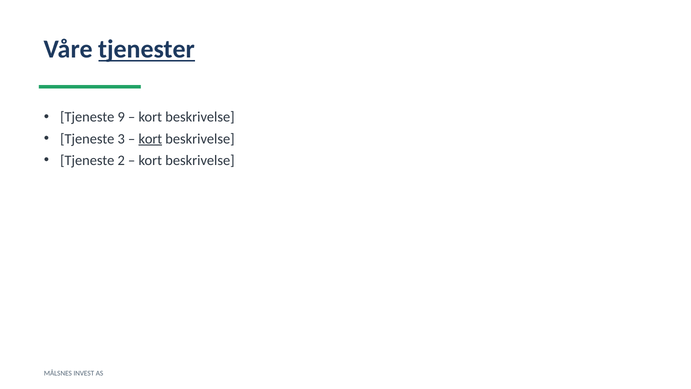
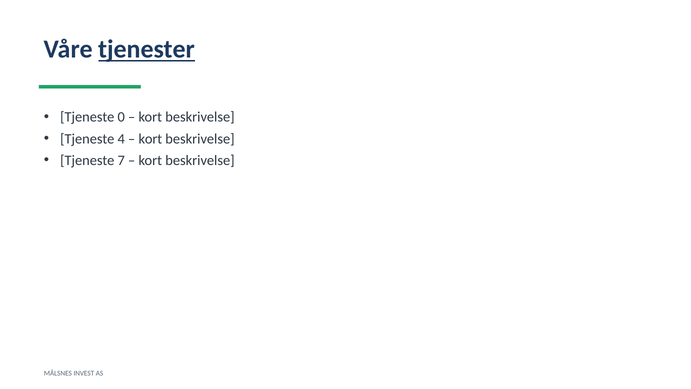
9: 9 -> 0
3: 3 -> 4
kort at (150, 139) underline: present -> none
2: 2 -> 7
